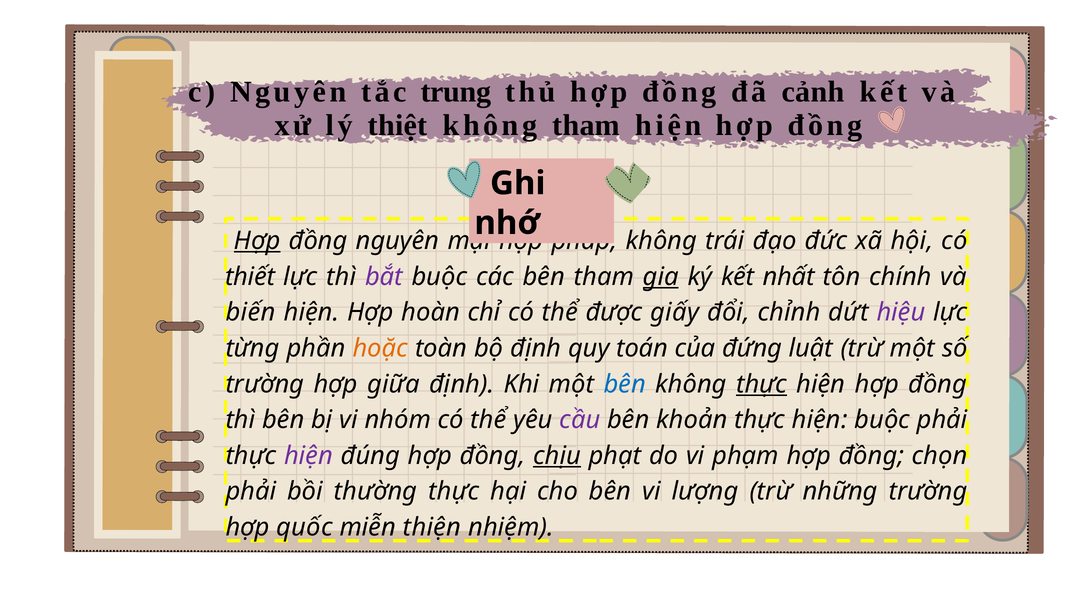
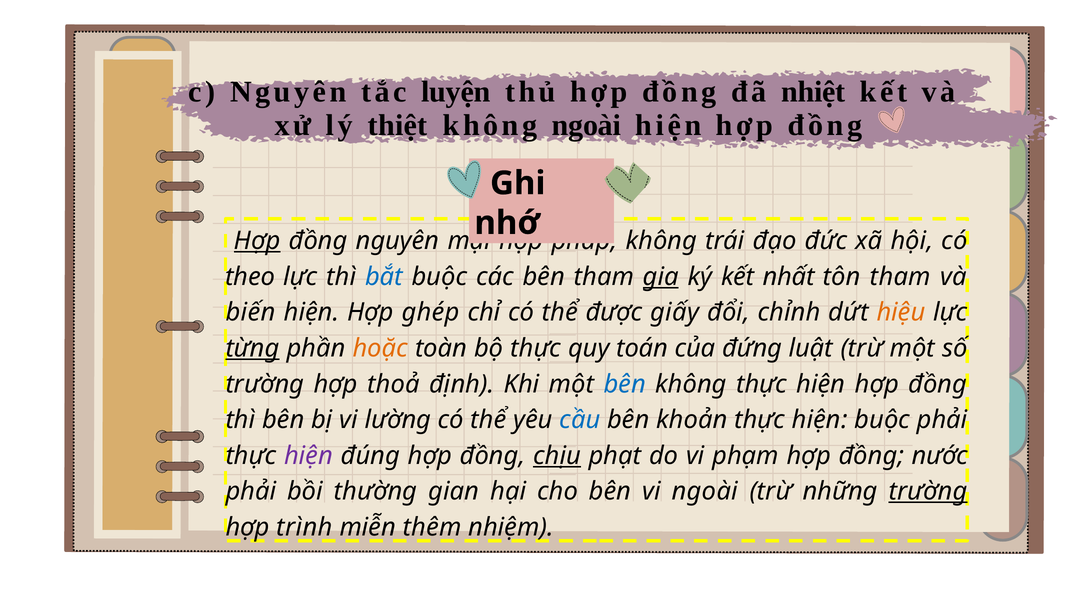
trung: trung -> luyện
cảnh: cảnh -> nhiệt
không tham: tham -> ngoài
thiết: thiết -> theo
bắt colour: purple -> blue
tôn chính: chính -> tham
hoàn: hoàn -> ghép
hiệu colour: purple -> orange
từng underline: none -> present
bộ định: định -> thực
giữa: giữa -> thoả
thực at (762, 384) underline: present -> none
nhóm: nhóm -> lường
cầu colour: purple -> blue
chọn: chọn -> nước
thường thực: thực -> gian
vi lượng: lượng -> ngoài
trường at (928, 492) underline: none -> present
quốc: quốc -> trình
thiện: thiện -> thêm
